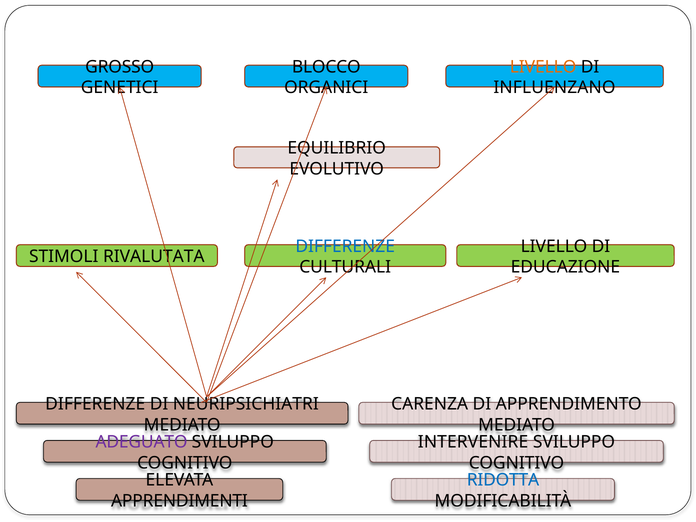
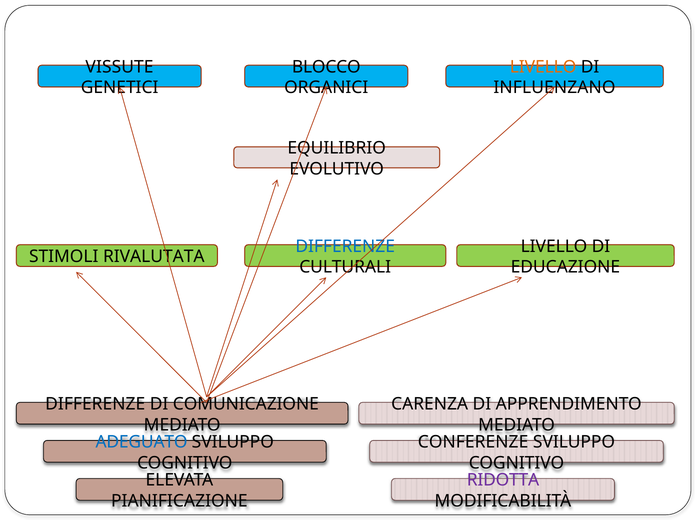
GROSSO: GROSSO -> VISSUTE
NEURIPSICHIATRI: NEURIPSICHIATRI -> COMUNICAZIONE
ADEGUATO colour: purple -> blue
INTERVENIRE: INTERVENIRE -> CONFERENZE
RIDOTTA colour: blue -> purple
APPRENDIMENTI: APPRENDIMENTI -> PIANIFICAZIONE
